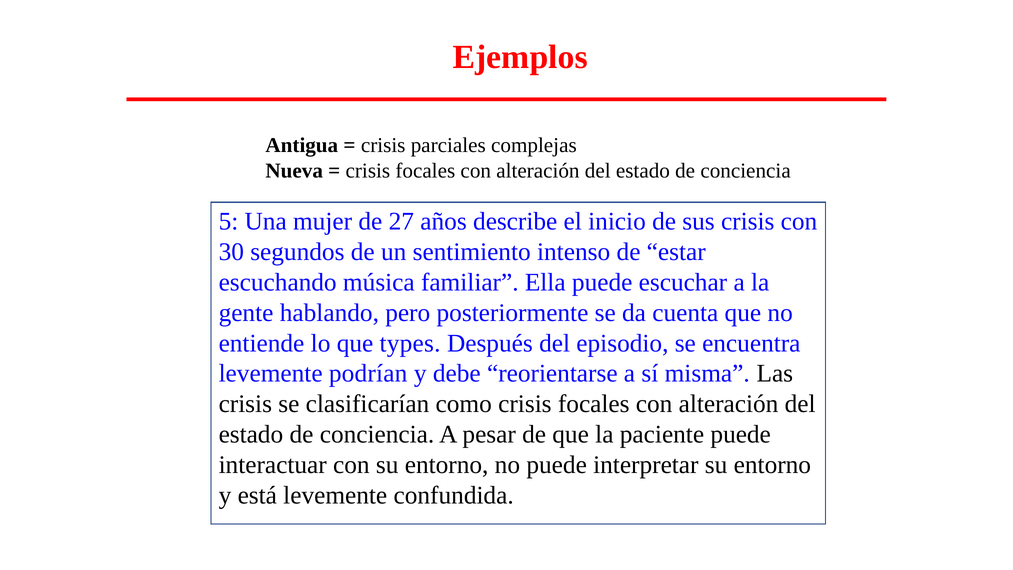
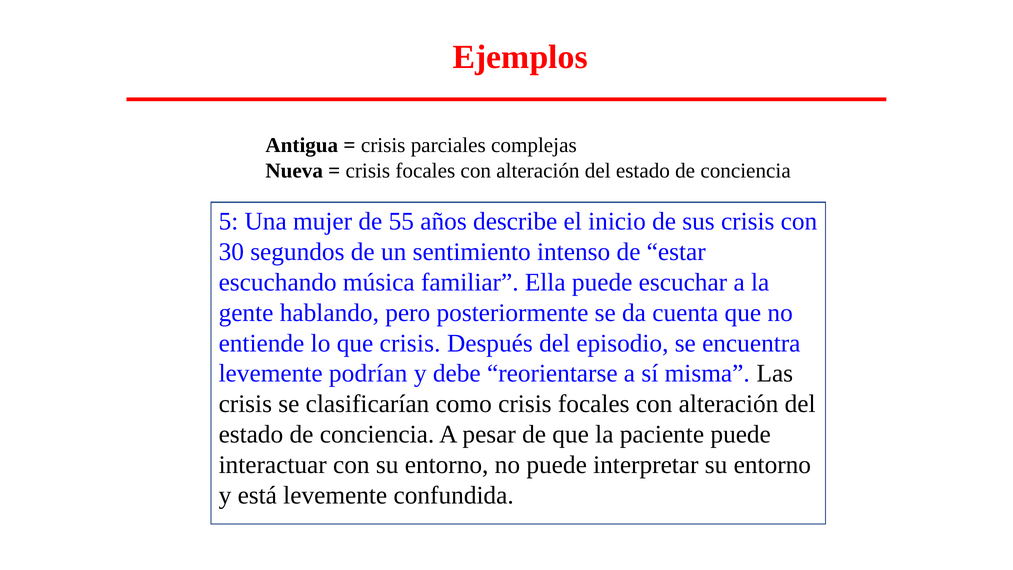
27: 27 -> 55
que types: types -> crisis
